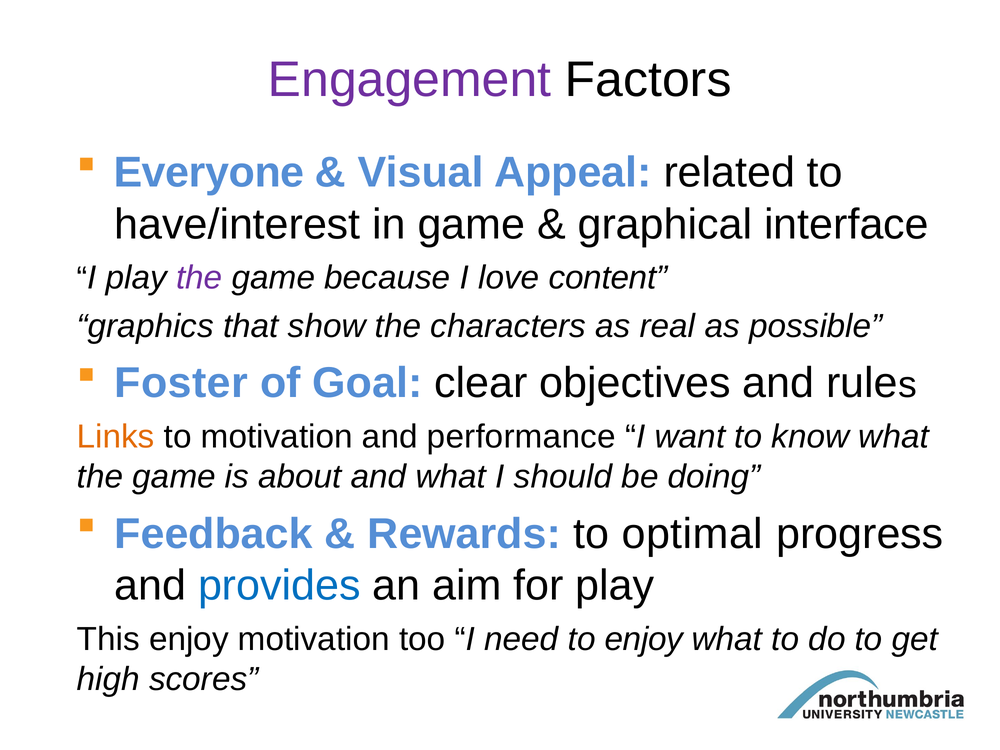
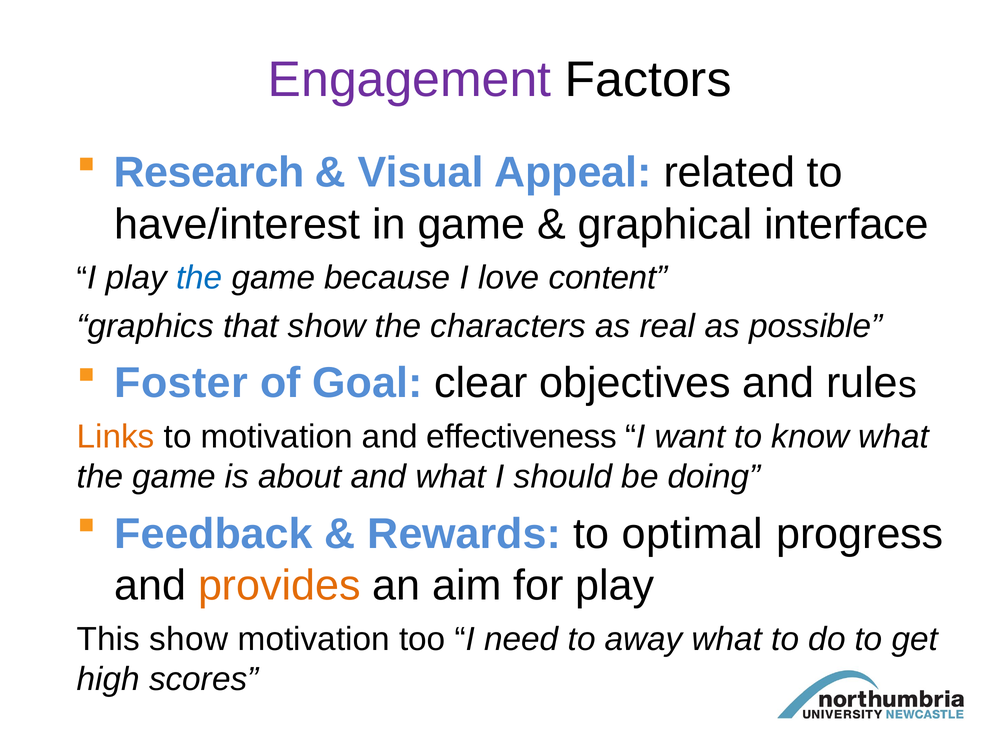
Everyone: Everyone -> Research
the at (199, 278) colour: purple -> blue
performance: performance -> effectiveness
provides colour: blue -> orange
This enjoy: enjoy -> show
to enjoy: enjoy -> away
